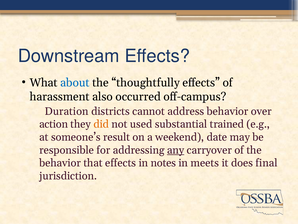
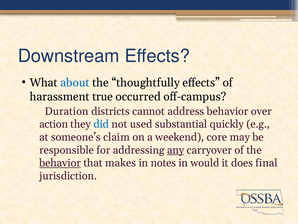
also: also -> true
did colour: orange -> blue
trained: trained -> quickly
result: result -> claim
date: date -> core
behavior at (60, 163) underline: none -> present
that effects: effects -> makes
meets: meets -> would
